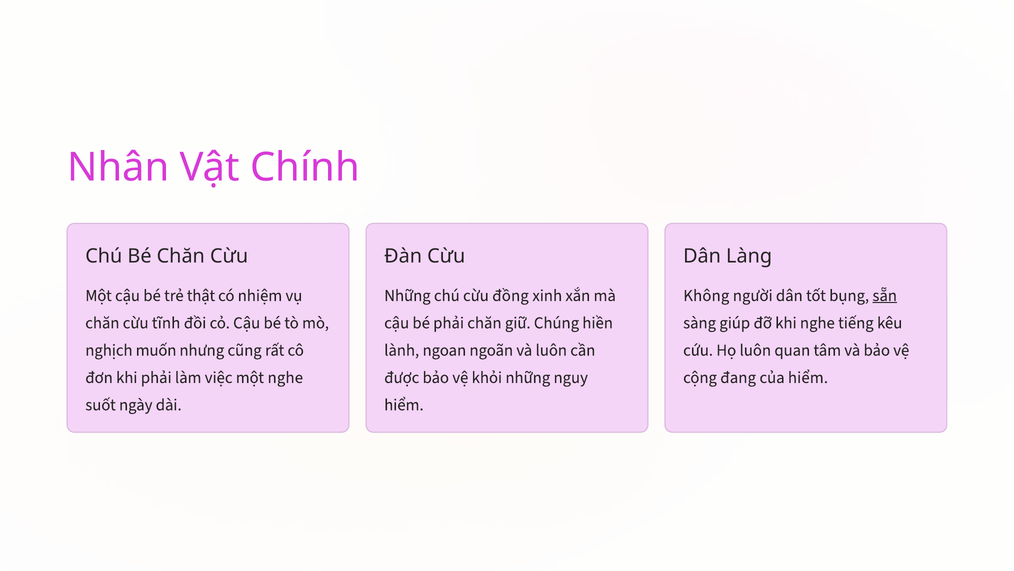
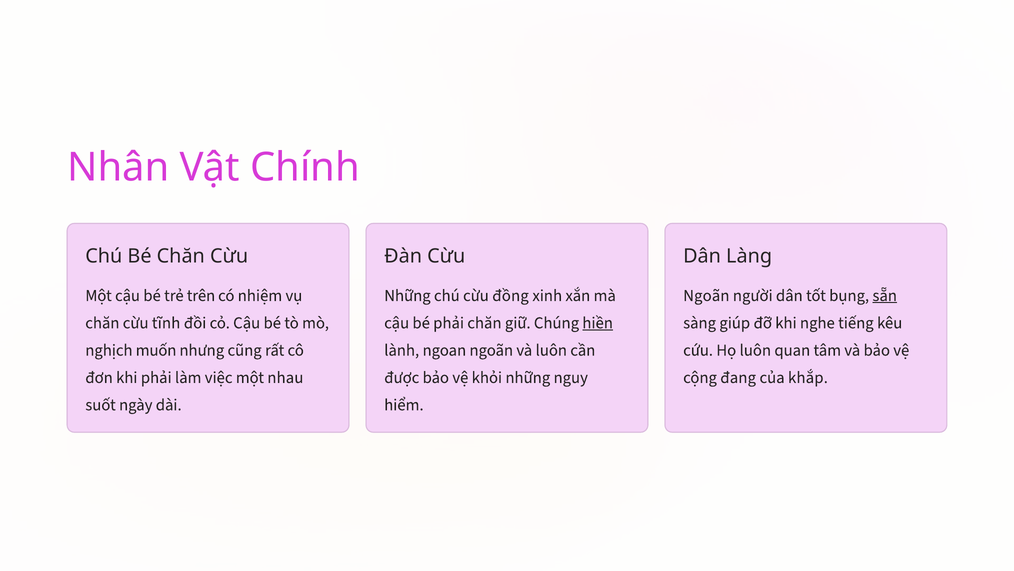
thật: thật -> trên
Không at (706, 295): Không -> Ngoãn
hiền underline: none -> present
một nghe: nghe -> nhau
của hiểm: hiểm -> khắp
